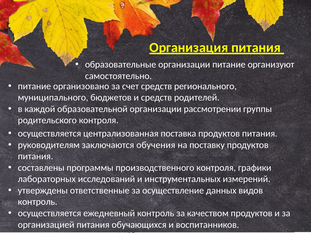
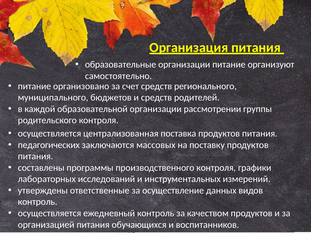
руководителям: руководителям -> педагогических
обучения: обучения -> массовых
